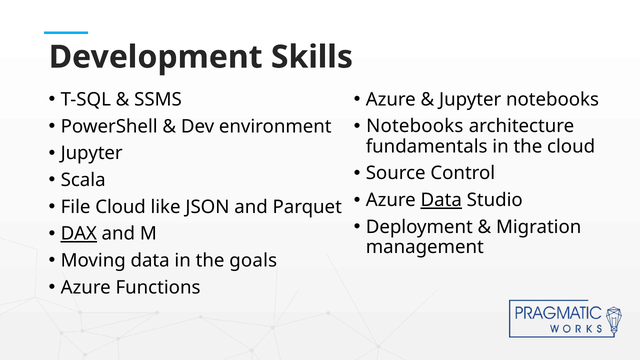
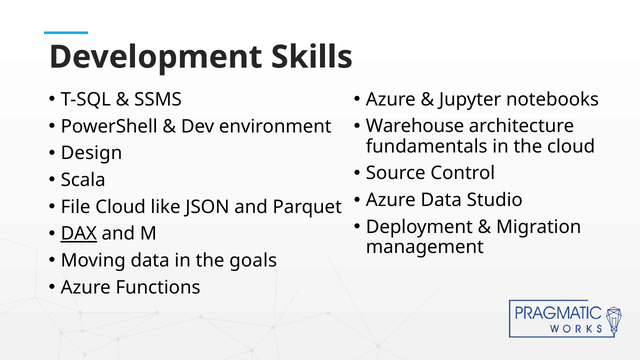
Notebooks at (415, 126): Notebooks -> Warehouse
Jupyter at (92, 153): Jupyter -> Design
Data at (441, 200) underline: present -> none
